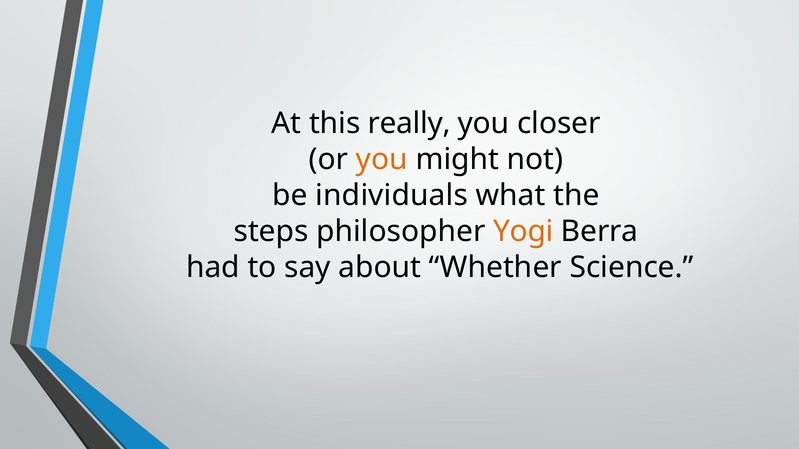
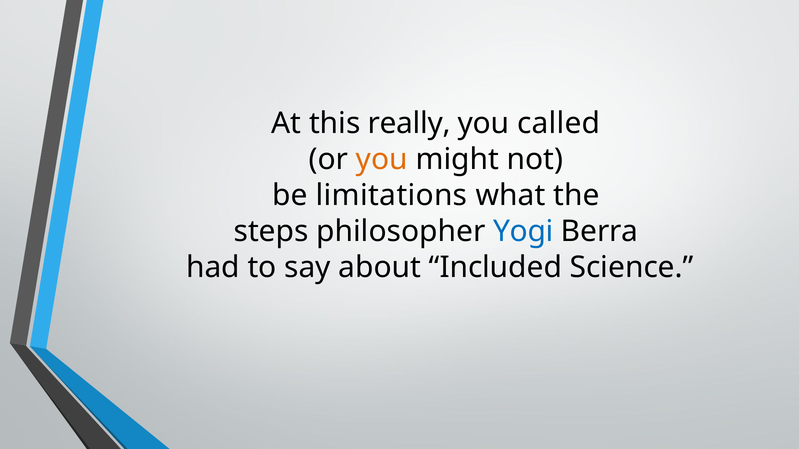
closer: closer -> called
individuals: individuals -> limitations
Yogi colour: orange -> blue
Whether: Whether -> Included
